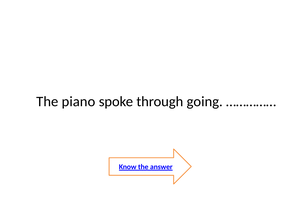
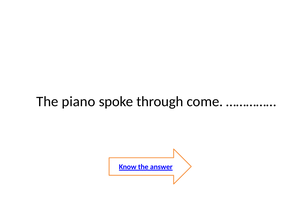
going: going -> come
